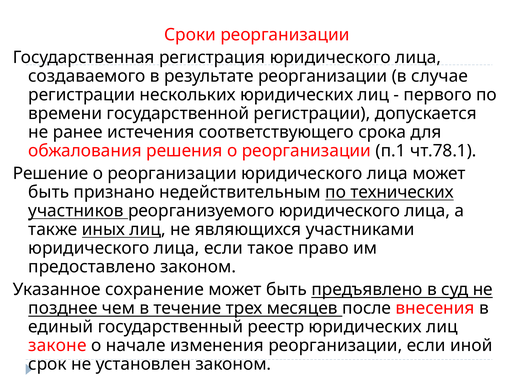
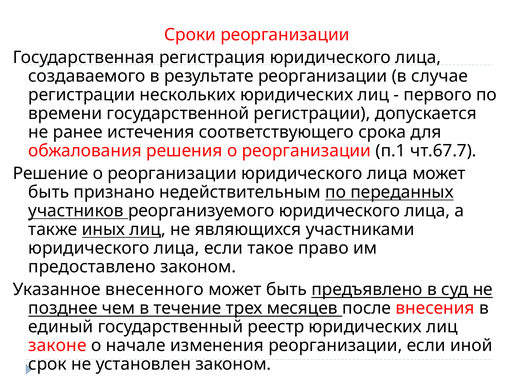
чт.78.1: чт.78.1 -> чт.67.7
технических: технических -> переданных
сохранение: сохранение -> внесенного
